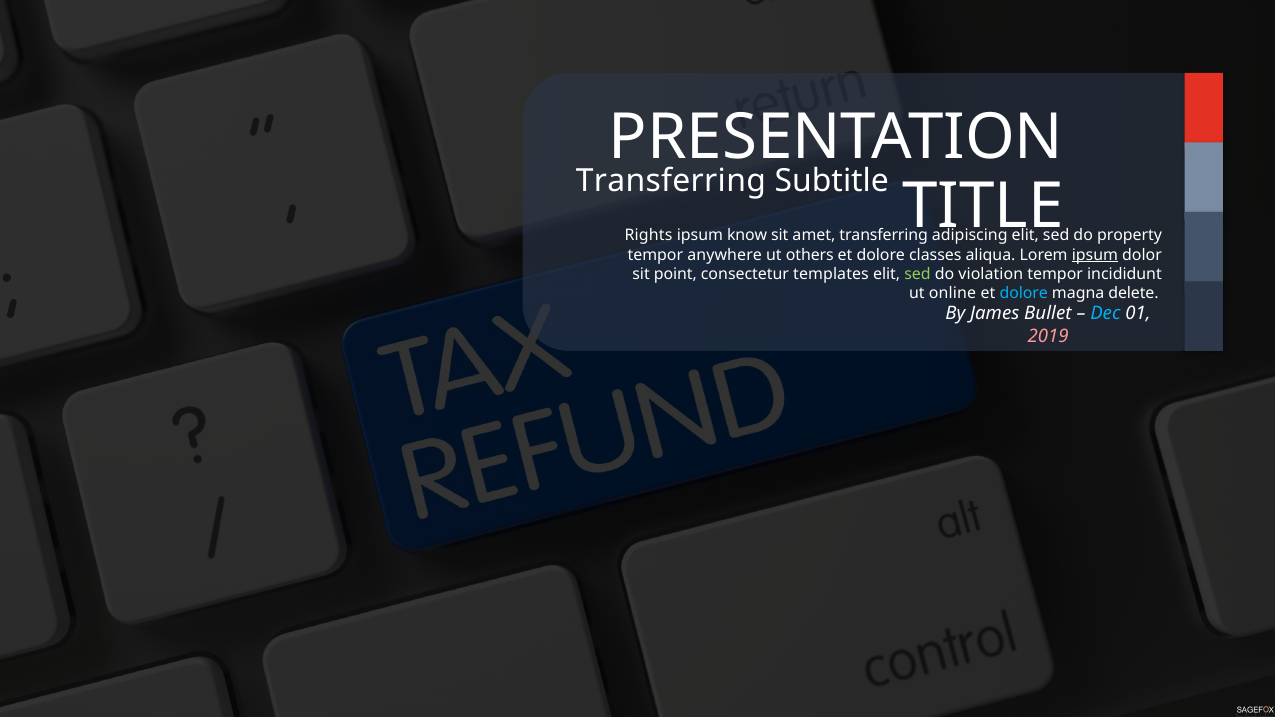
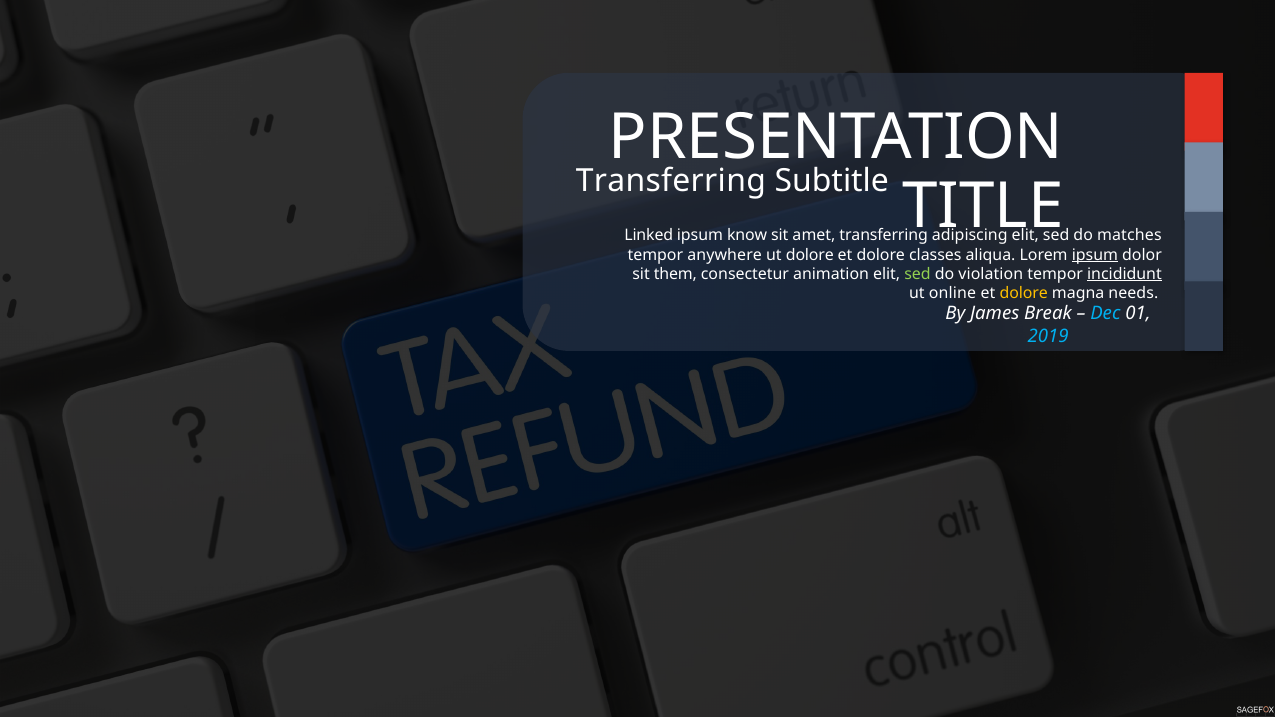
Rights: Rights -> Linked
property: property -> matches
ut others: others -> dolore
point: point -> them
templates: templates -> animation
incididunt underline: none -> present
dolore at (1024, 293) colour: light blue -> yellow
delete: delete -> needs
Bullet: Bullet -> Break
2019 colour: pink -> light blue
